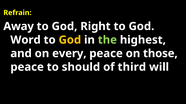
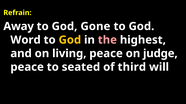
Right: Right -> Gone
the colour: light green -> pink
every: every -> living
those: those -> judge
should: should -> seated
